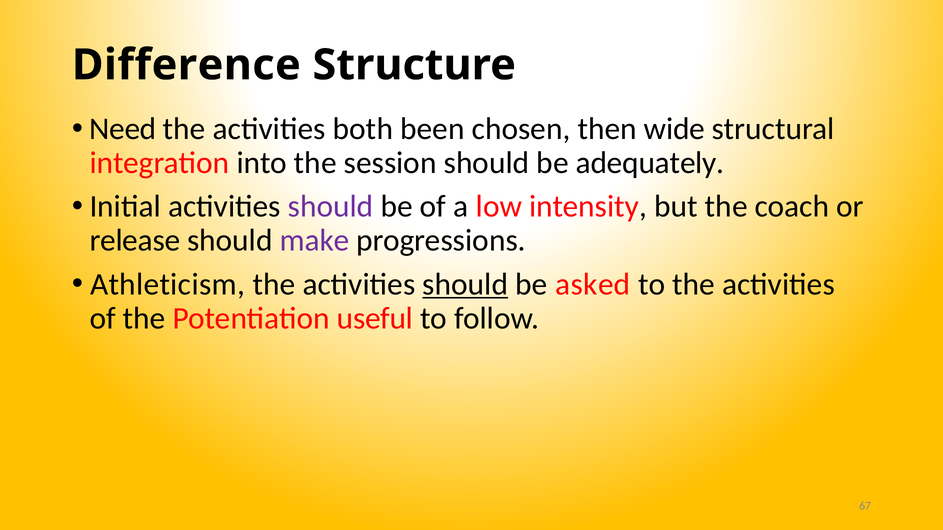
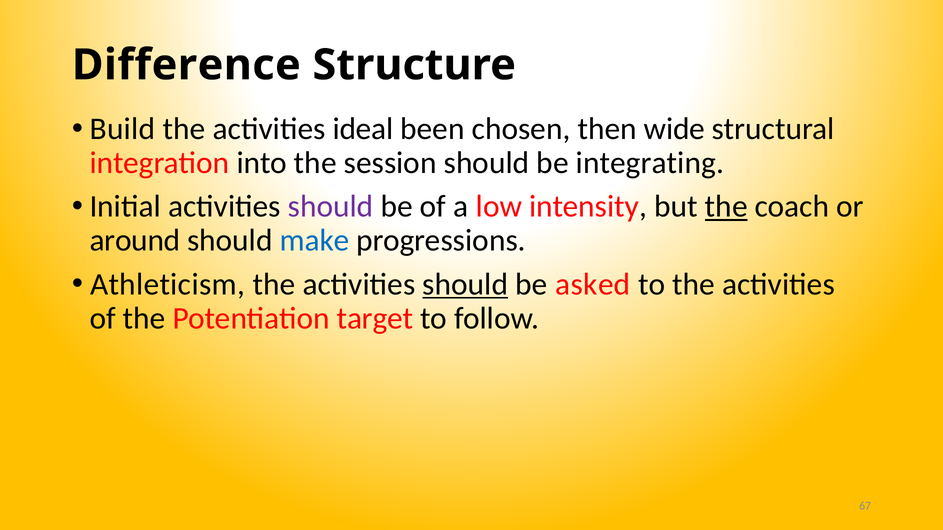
Need: Need -> Build
both: both -> ideal
adequately: adequately -> integrating
the at (726, 207) underline: none -> present
release: release -> around
make colour: purple -> blue
useful: useful -> target
